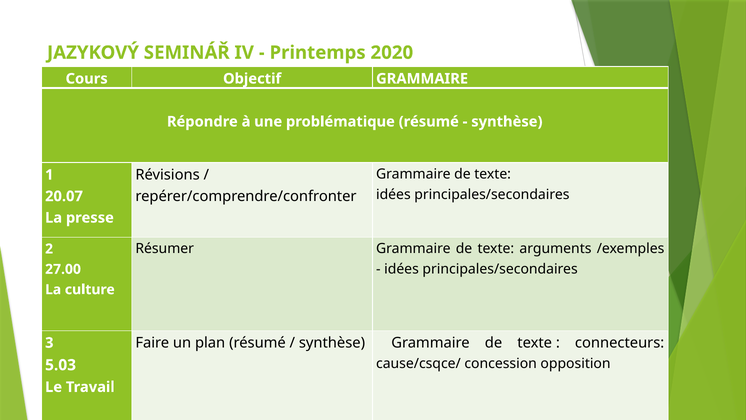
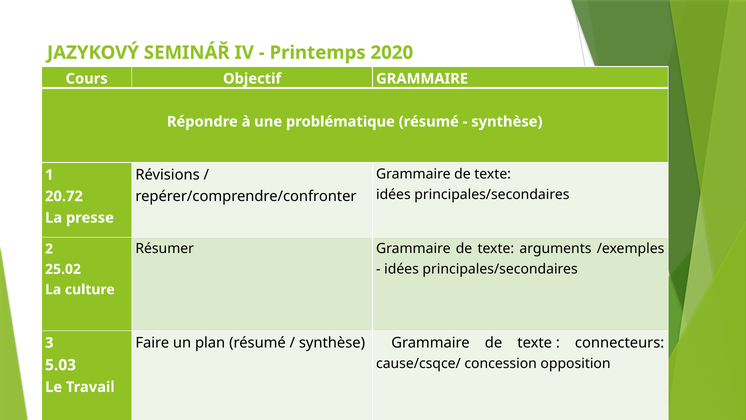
20.07: 20.07 -> 20.72
27.00: 27.00 -> 25.02
